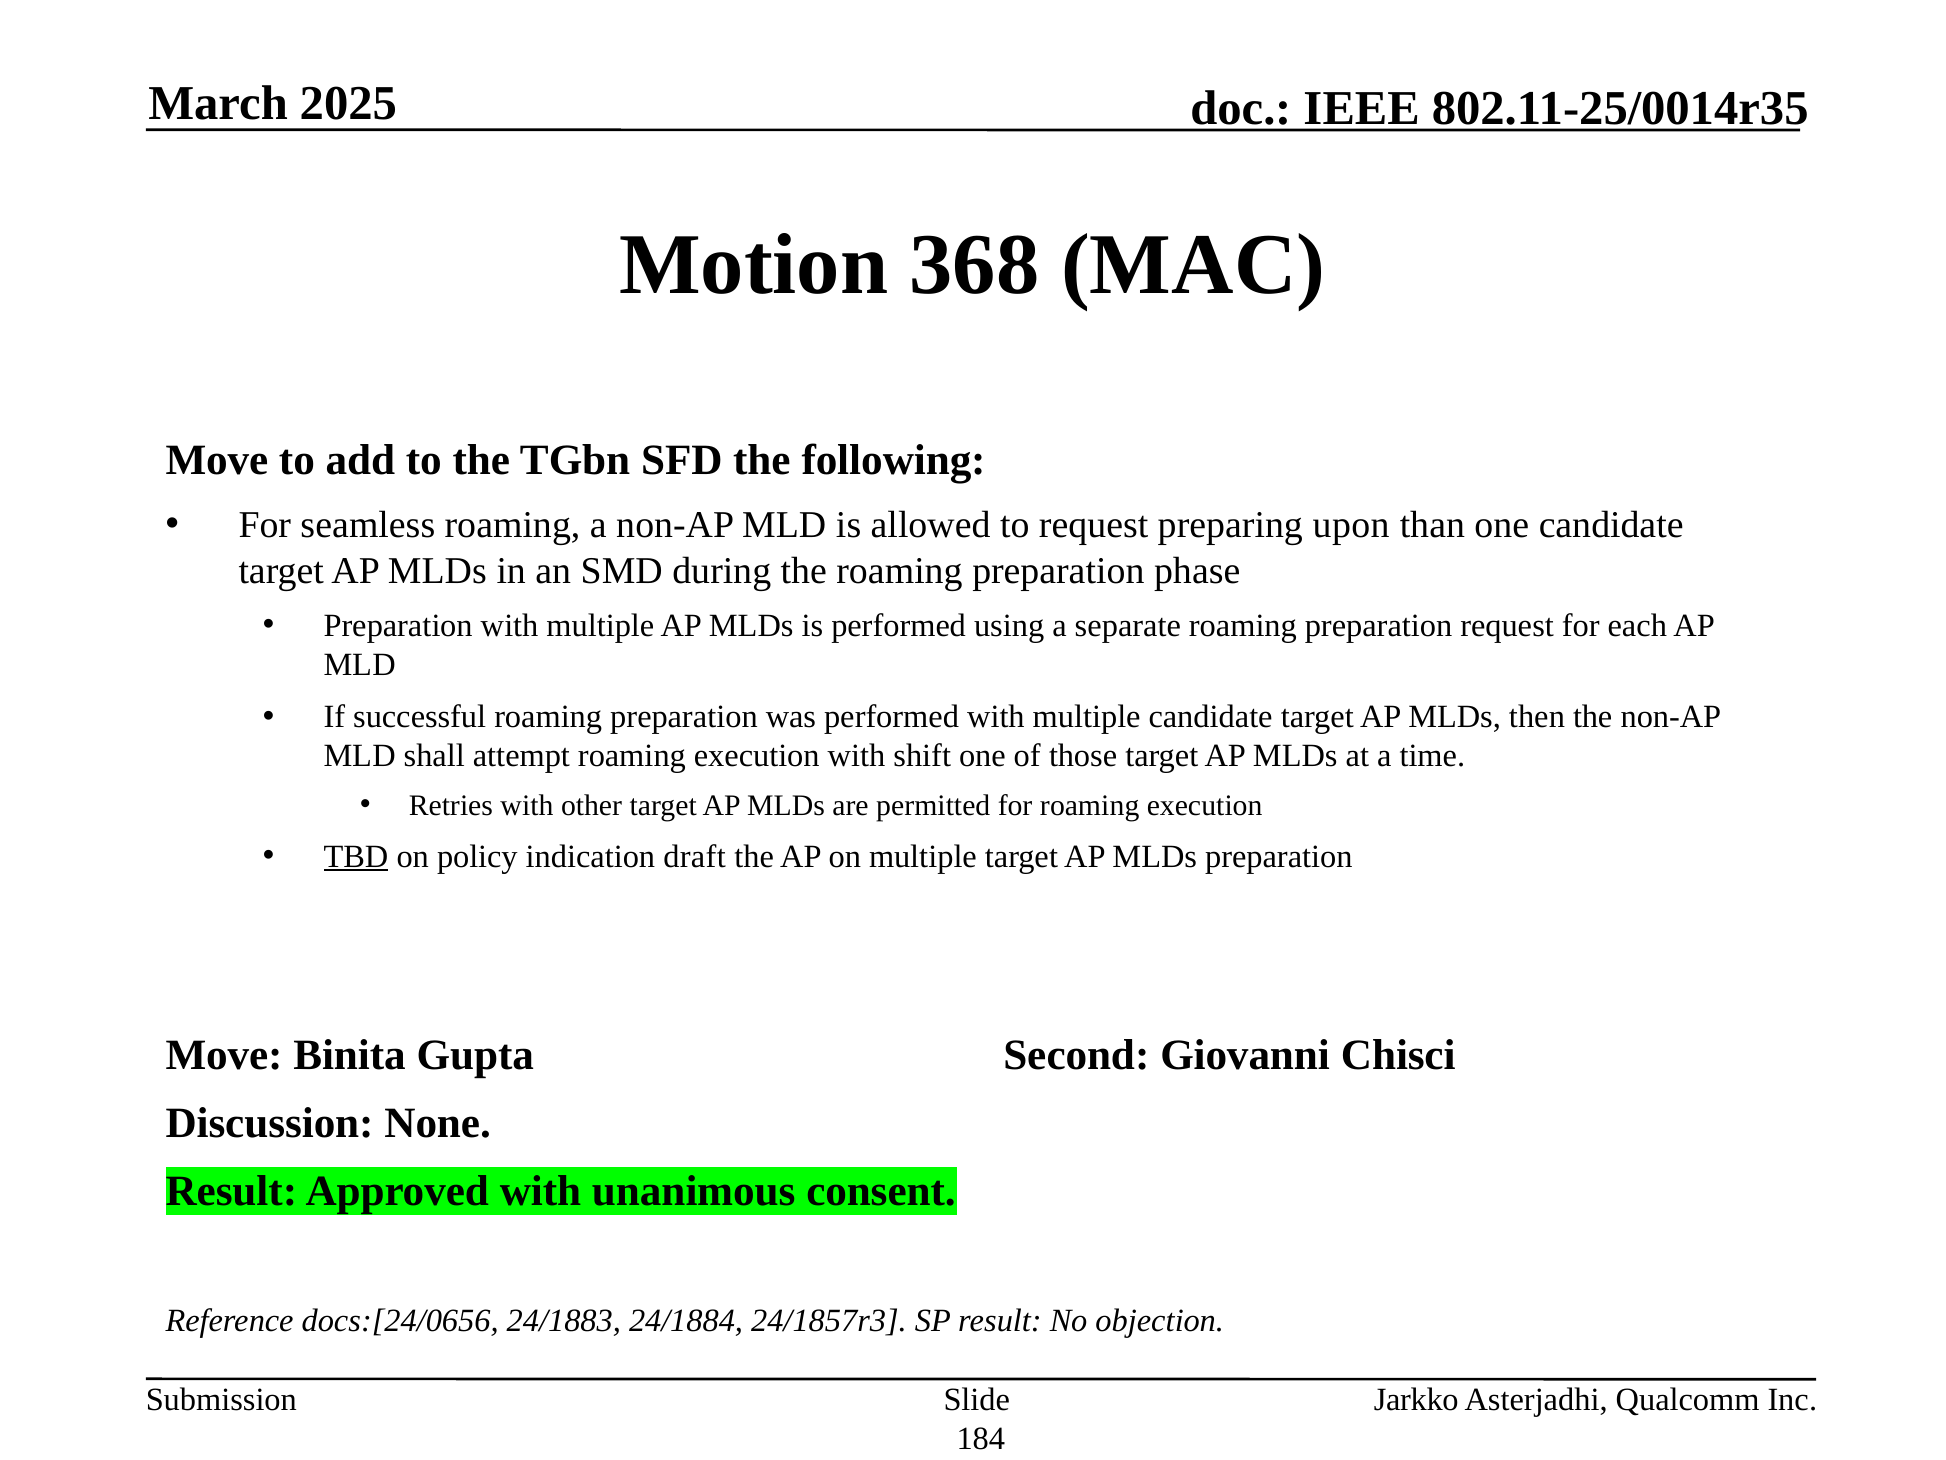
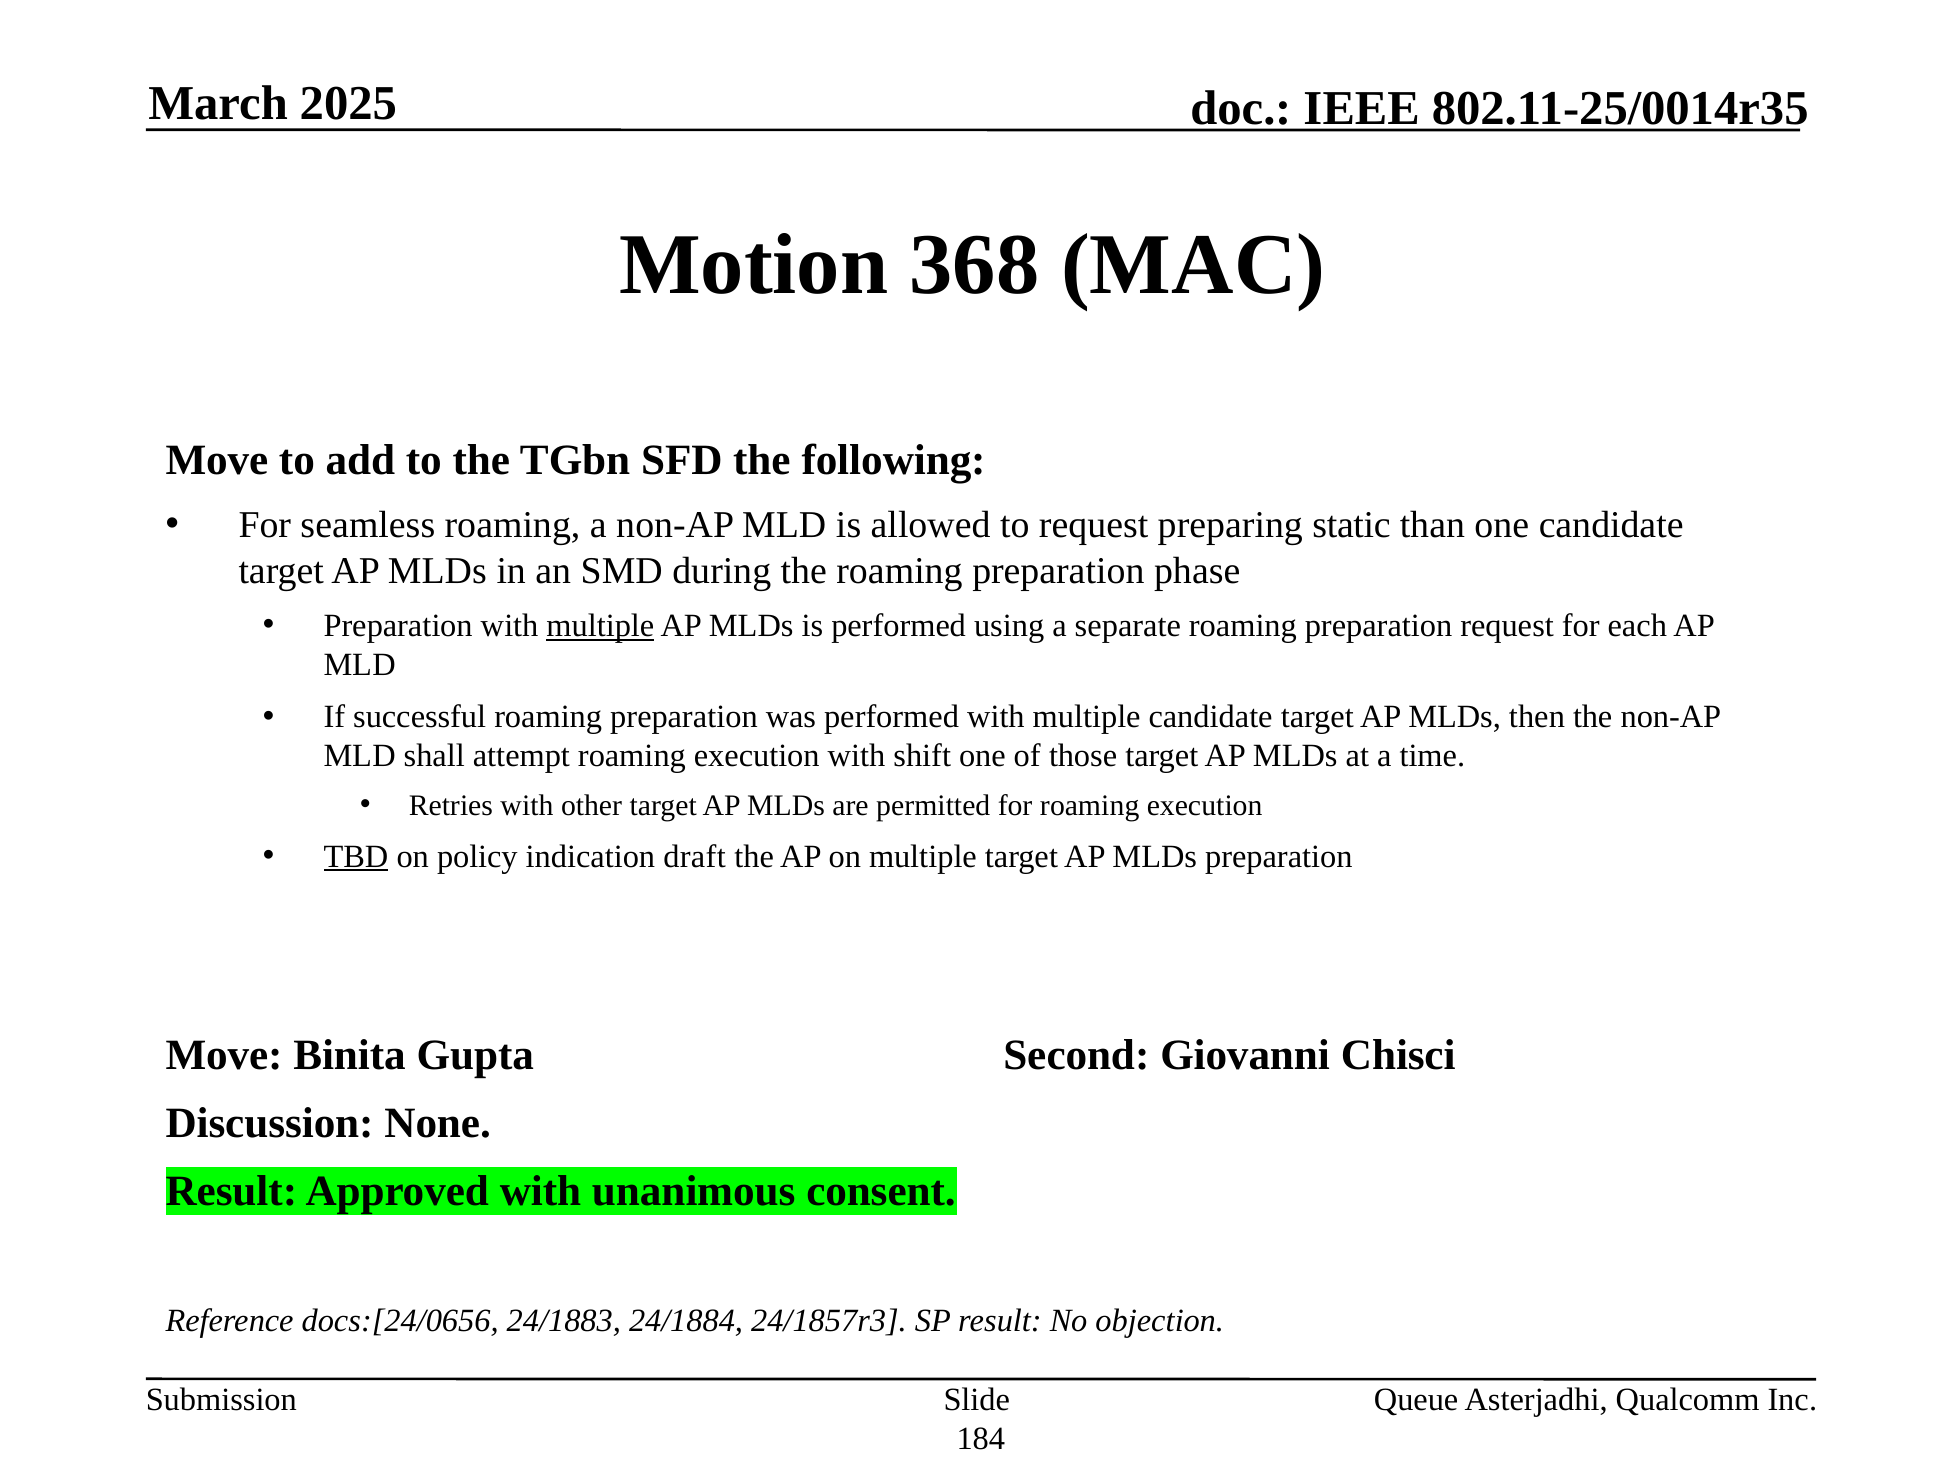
upon: upon -> static
multiple at (600, 626) underline: none -> present
Jarkko: Jarkko -> Queue
